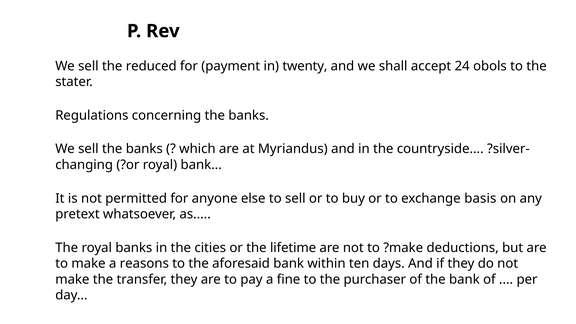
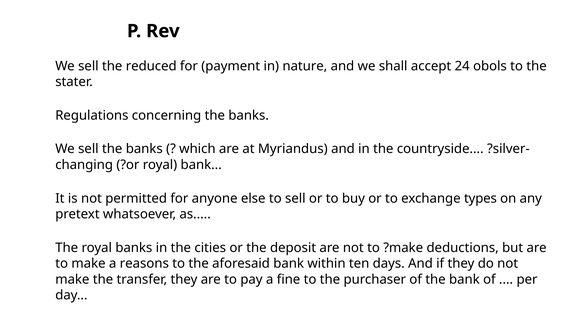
twenty: twenty -> nature
basis: basis -> types
lifetime: lifetime -> deposit
